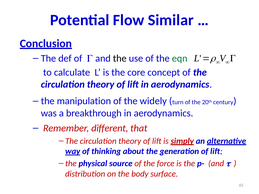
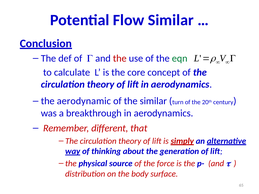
the at (120, 58) colour: black -> red
manipulation: manipulation -> aerodynamic
the widely: widely -> similar
